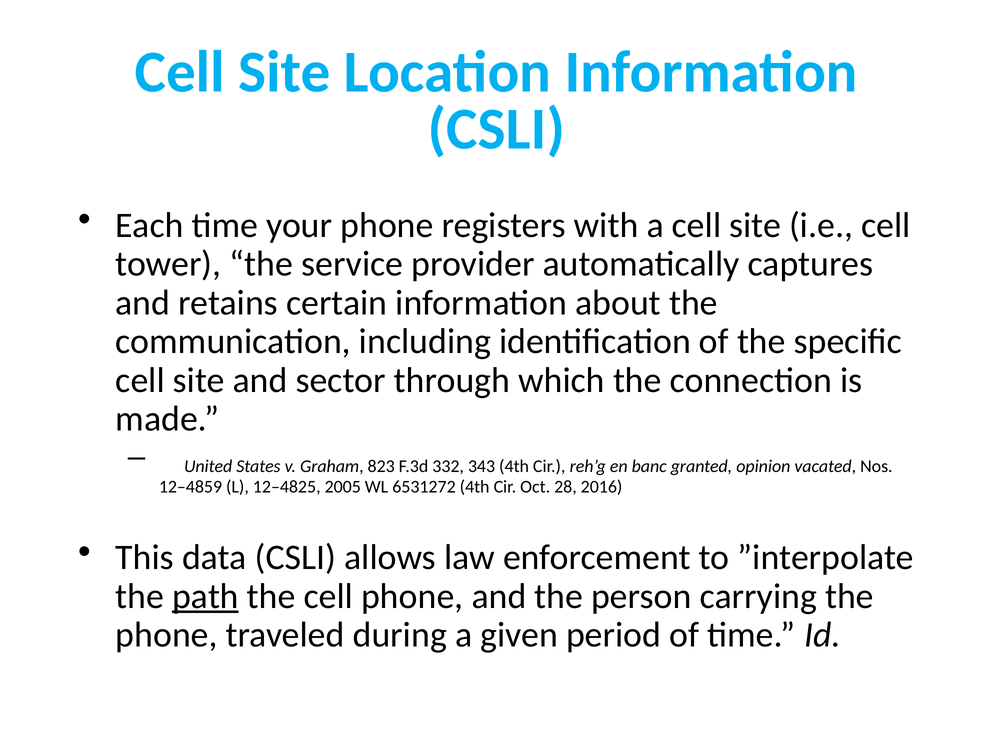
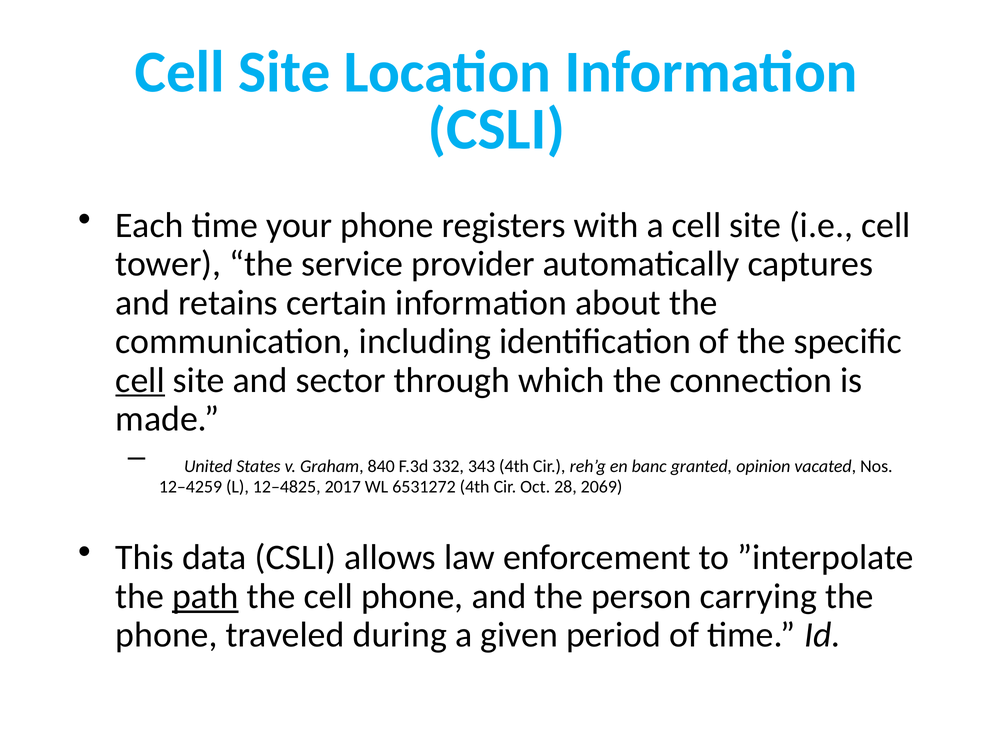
cell at (140, 380) underline: none -> present
823: 823 -> 840
12–4859: 12–4859 -> 12–4259
2005: 2005 -> 2017
2016: 2016 -> 2069
